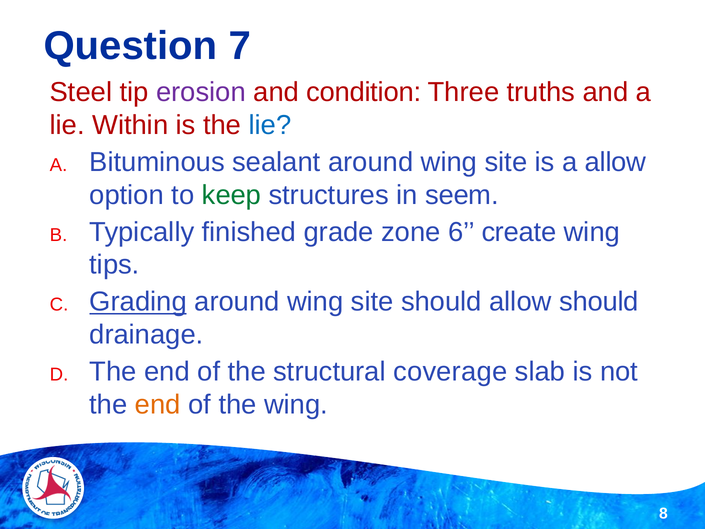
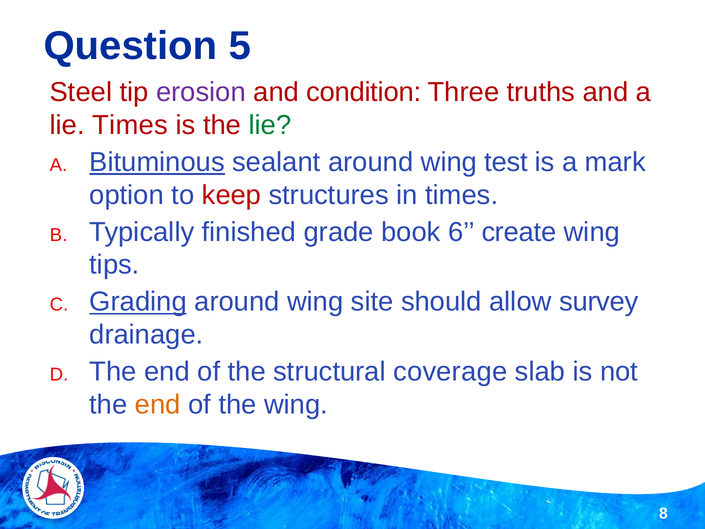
7: 7 -> 5
lie Within: Within -> Times
lie at (270, 125) colour: blue -> green
Bituminous underline: none -> present
sealant around wing site: site -> test
a allow: allow -> mark
keep colour: green -> red
in seem: seem -> times
zone: zone -> book
allow should: should -> survey
